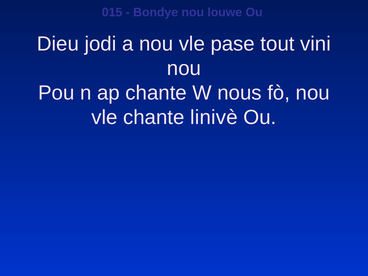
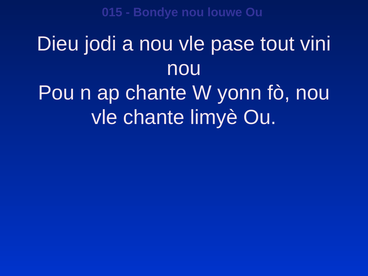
nous: nous -> yonn
linivè: linivè -> limyè
